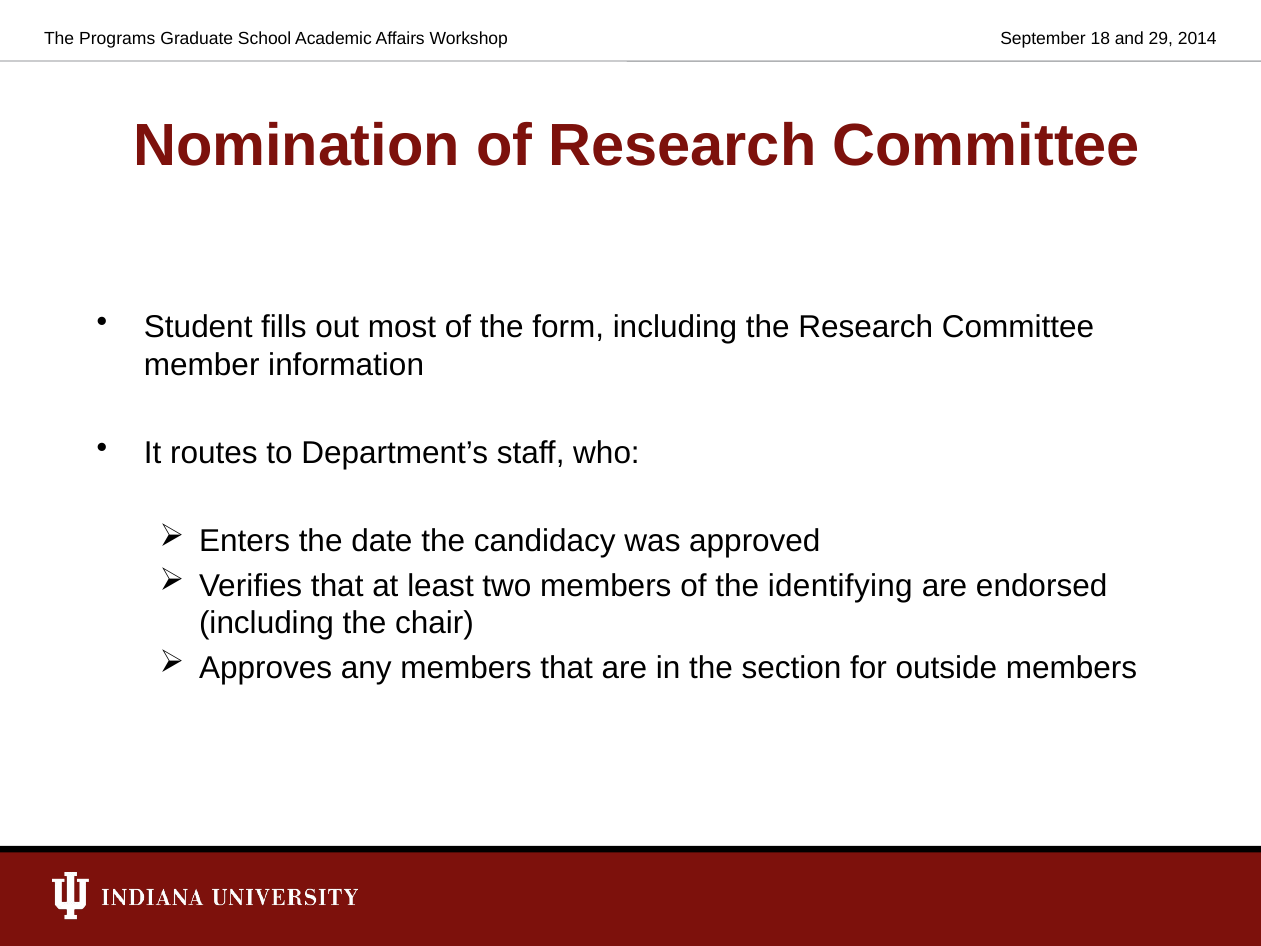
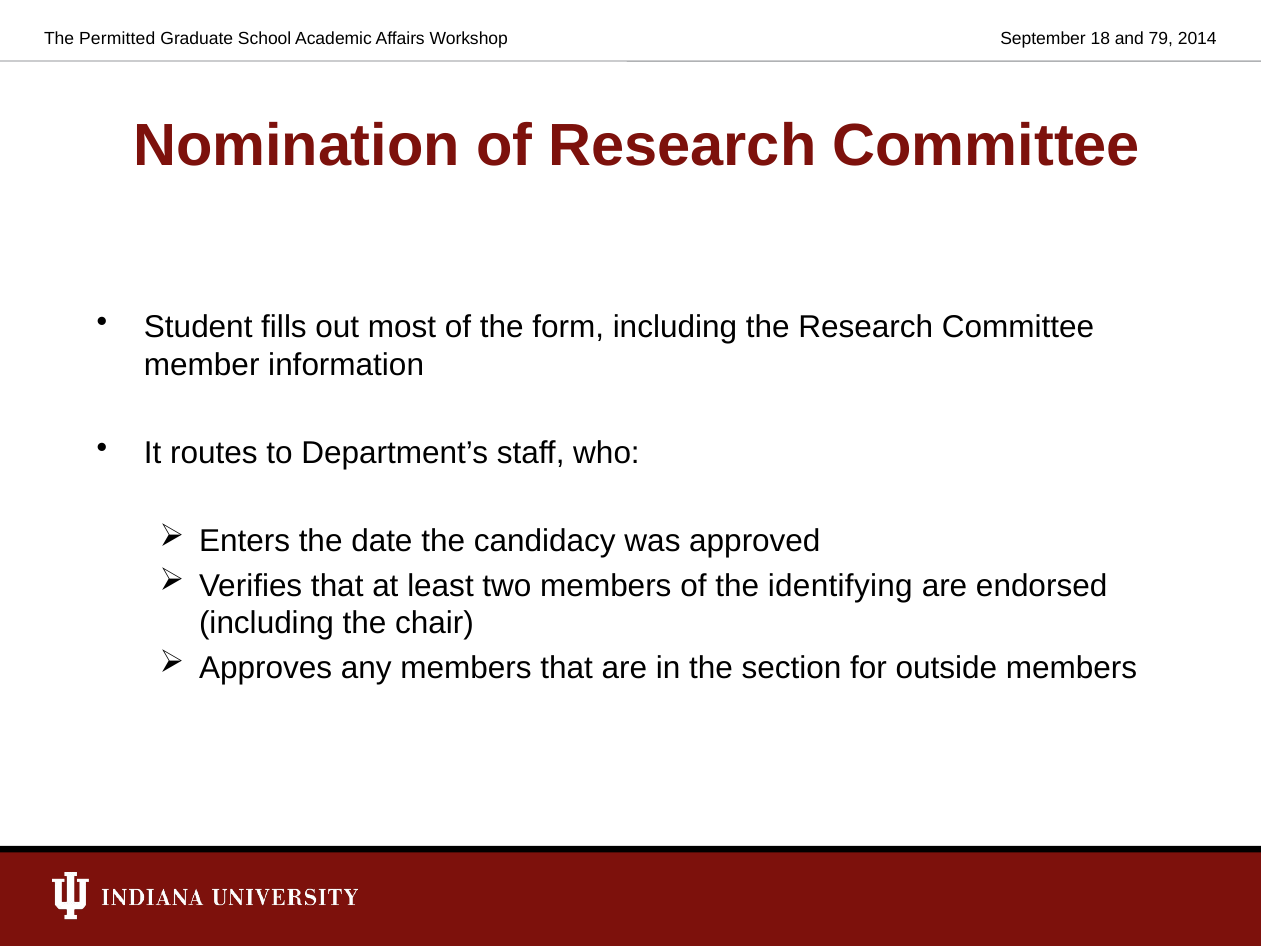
Programs: Programs -> Permitted
29: 29 -> 79
